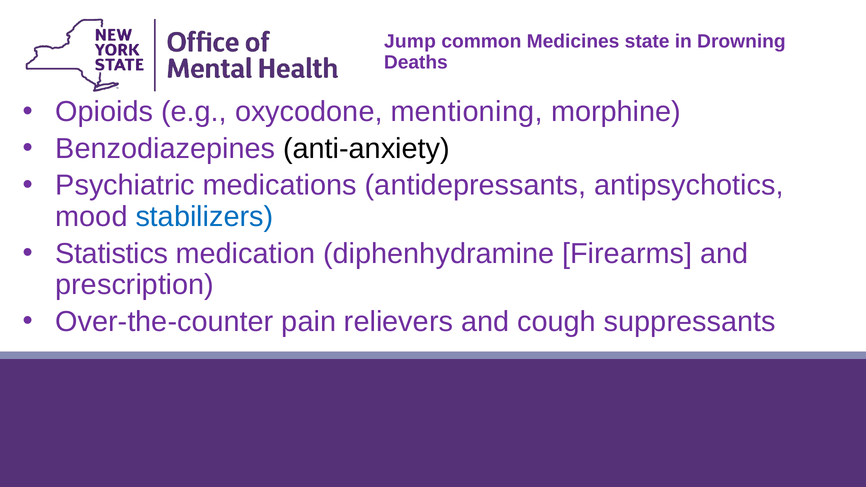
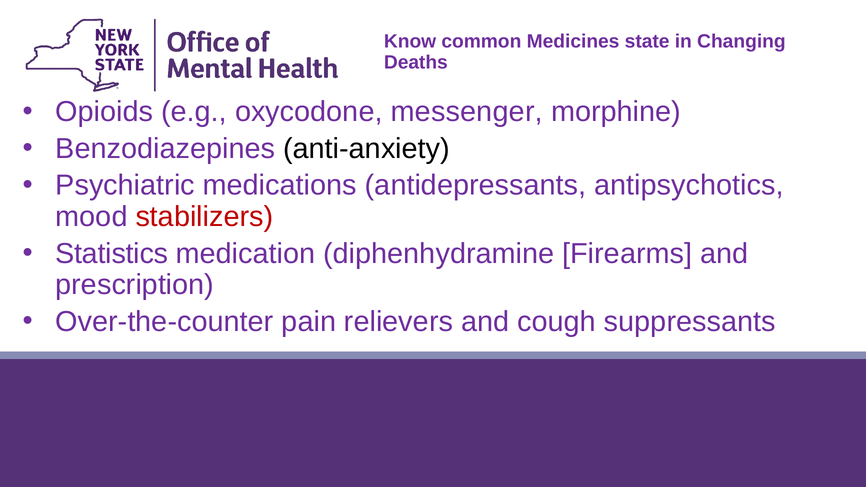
Jump: Jump -> Know
Drowning: Drowning -> Changing
mentioning: mentioning -> messenger
stabilizers colour: blue -> red
